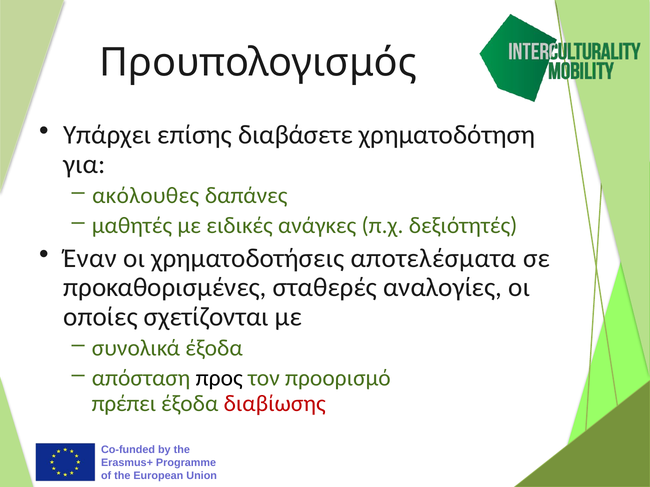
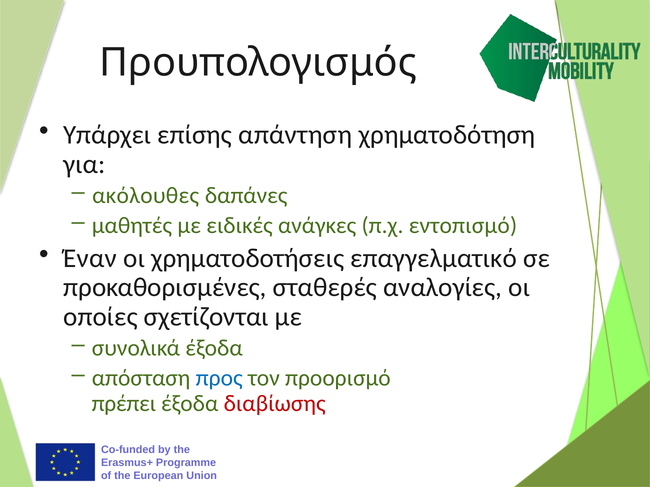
διαβάσετε: διαβάσετε -> απάντηση
δεξιότητές: δεξιότητές -> εντοπισμό
αποτελέσματα: αποτελέσματα -> επαγγελματικό
προς colour: black -> blue
